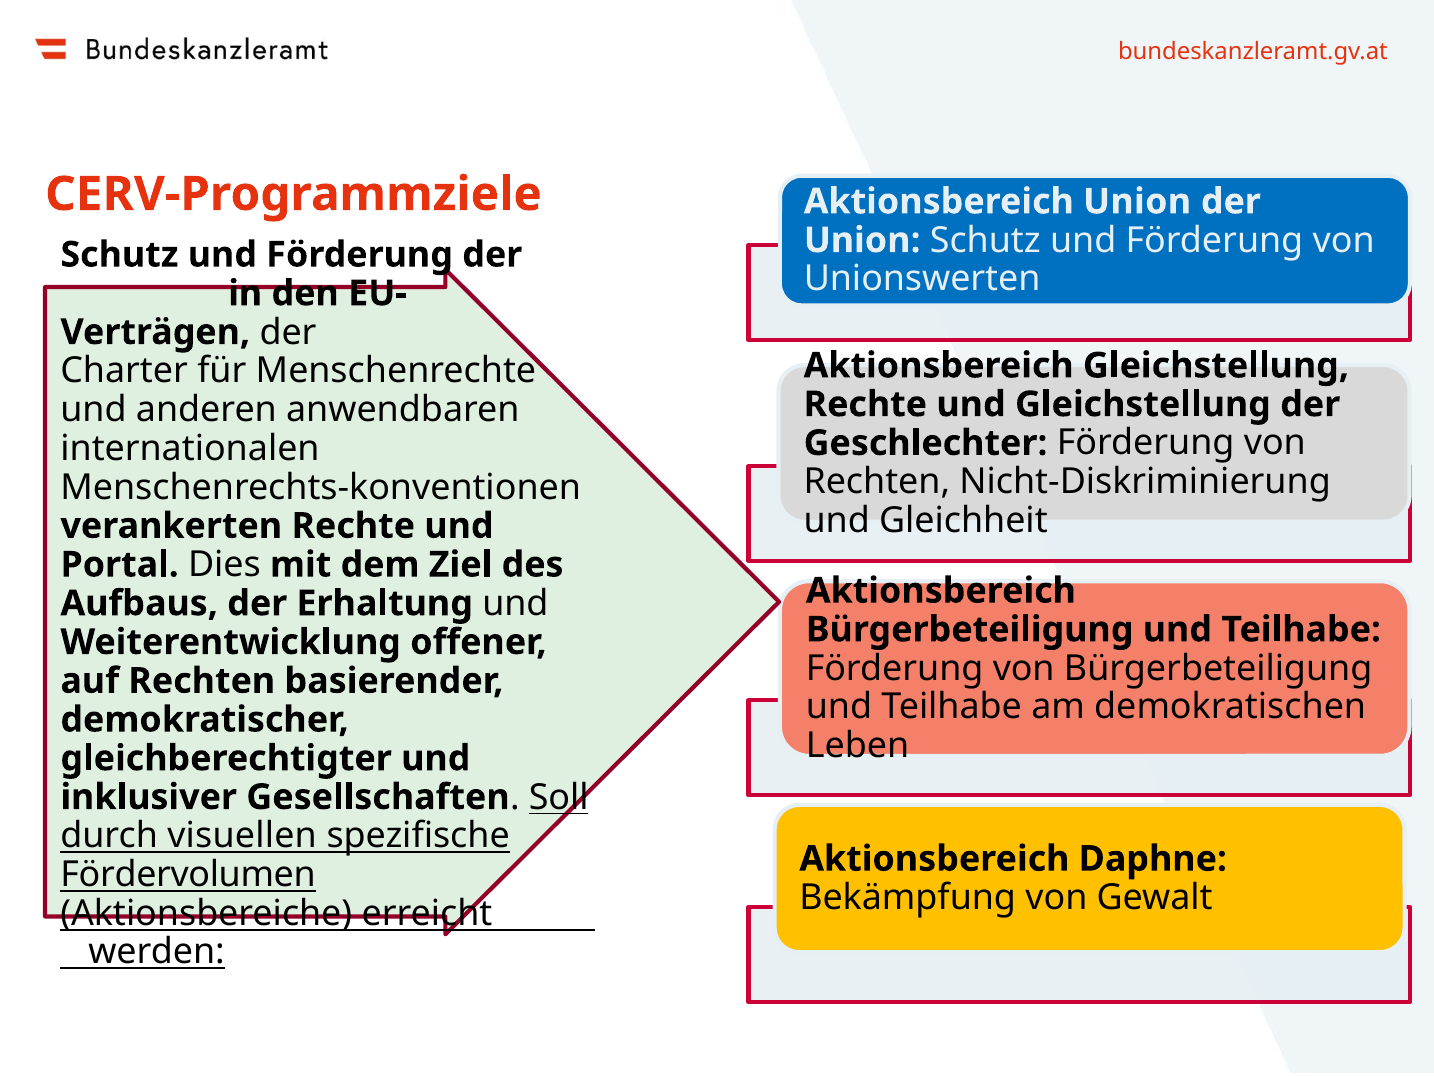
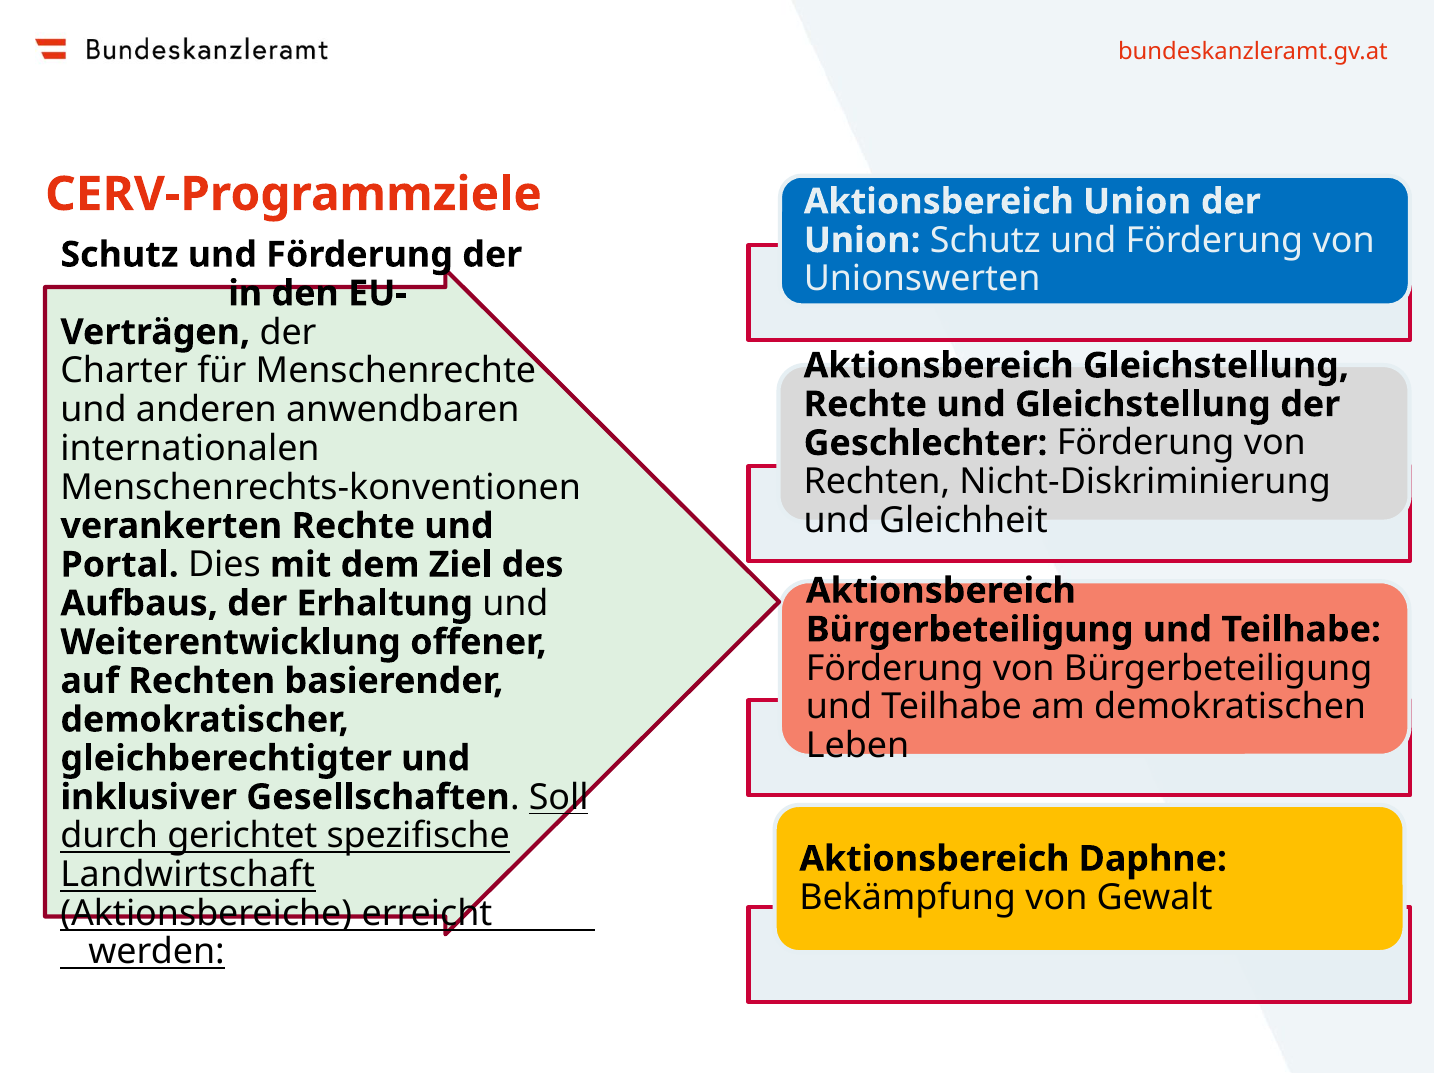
visuellen: visuellen -> gerichtet
Fördervolumen: Fördervolumen -> Landwirtschaft
